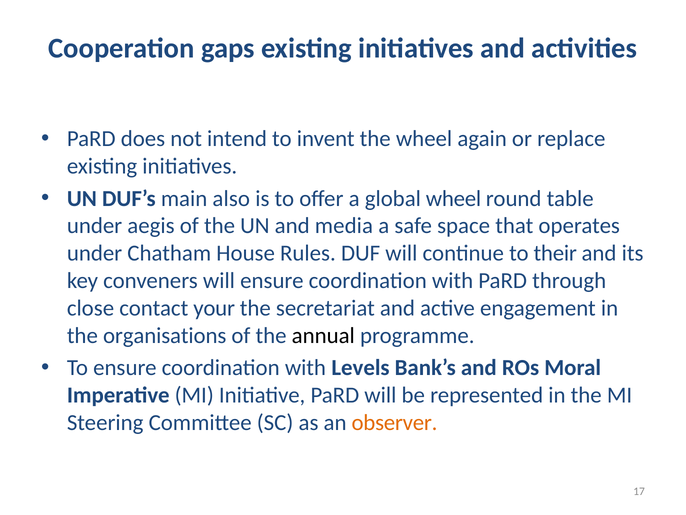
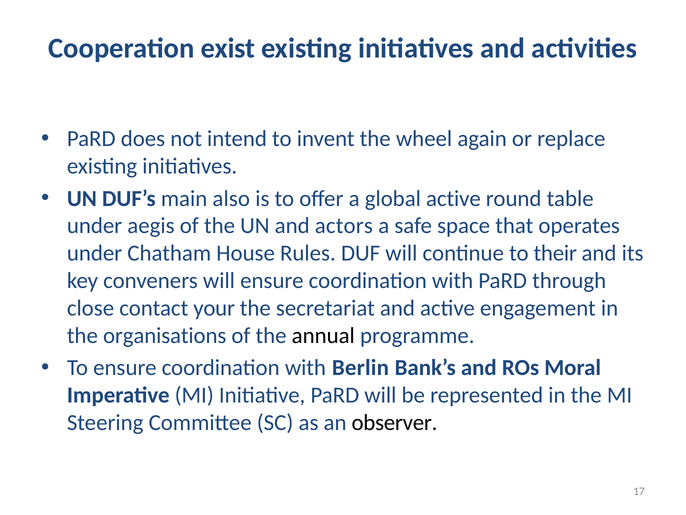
gaps: gaps -> exist
global wheel: wheel -> active
media: media -> actors
Levels: Levels -> Berlin
observer colour: orange -> black
